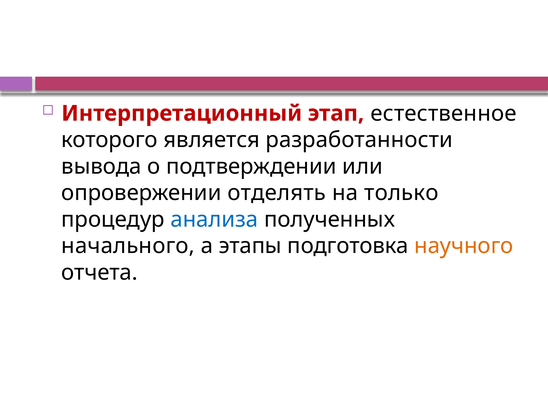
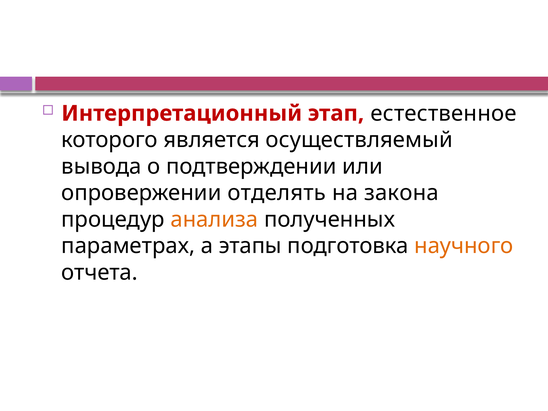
разработанности: разработанности -> осуществляемый
только: только -> закона
анализа colour: blue -> orange
начального: начального -> параметрах
